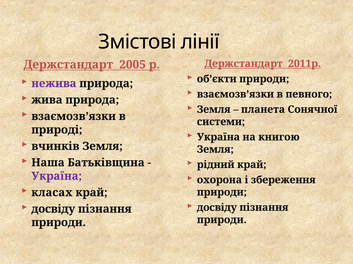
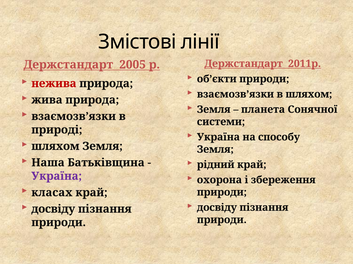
нежива colour: purple -> red
в певного: певного -> шляхом
книгою: книгою -> способу
вчинків at (55, 147): вчинків -> шляхом
